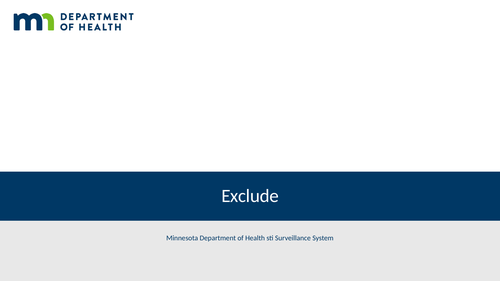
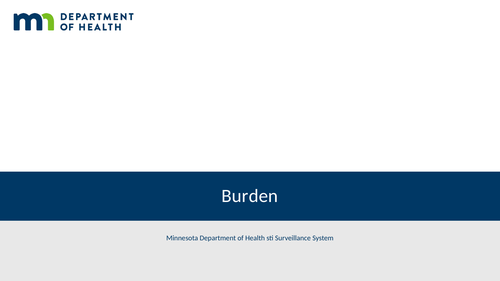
Exclude: Exclude -> Burden
